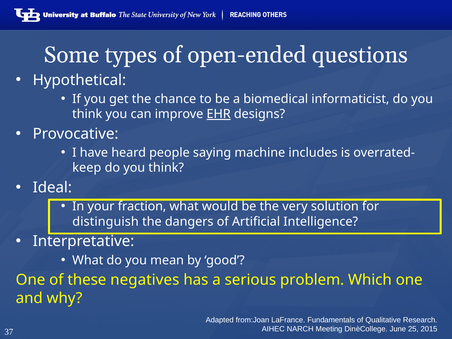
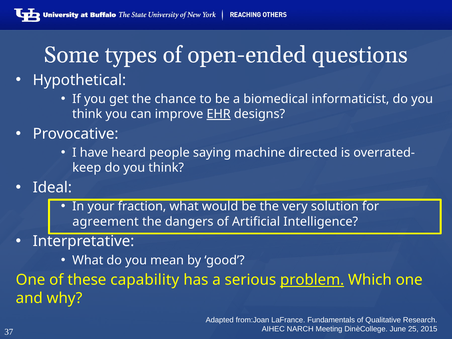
includes: includes -> directed
distinguish: distinguish -> agreement
negatives: negatives -> capability
problem underline: none -> present
